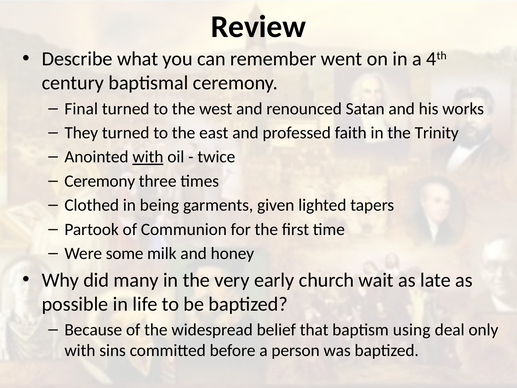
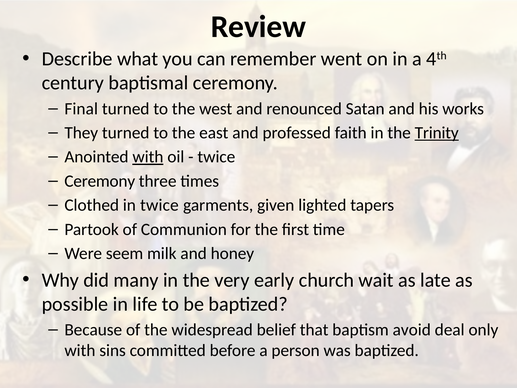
Trinity underline: none -> present
in being: being -> twice
some: some -> seem
using: using -> avoid
